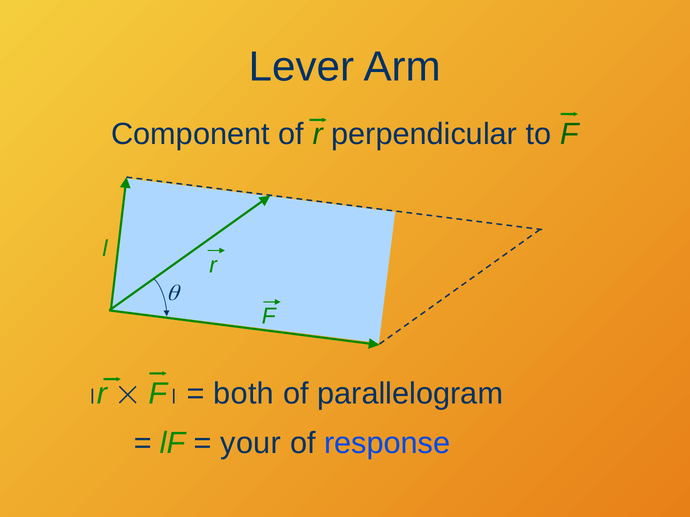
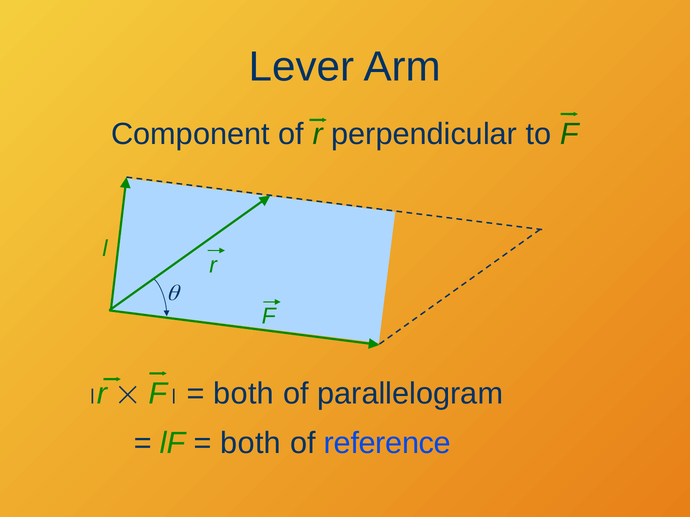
your at (251, 444): your -> both
response: response -> reference
